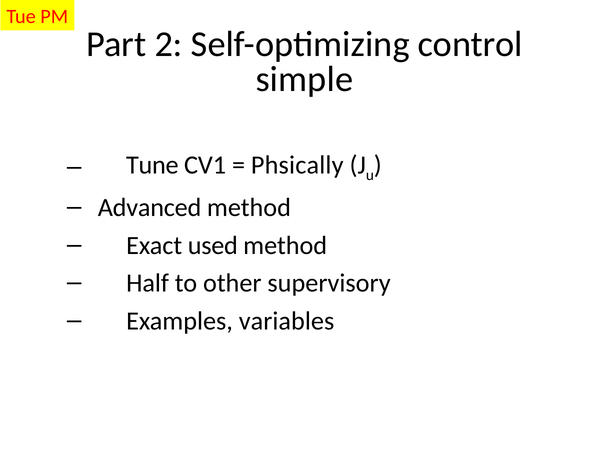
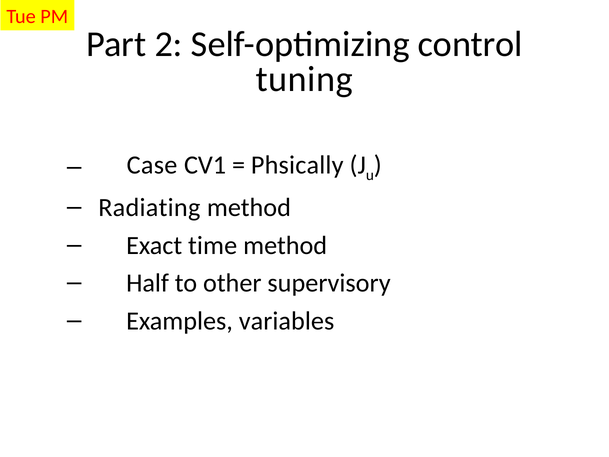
simple: simple -> tuning
Tune: Tune -> Case
Advanced: Advanced -> Radiating
used: used -> time
